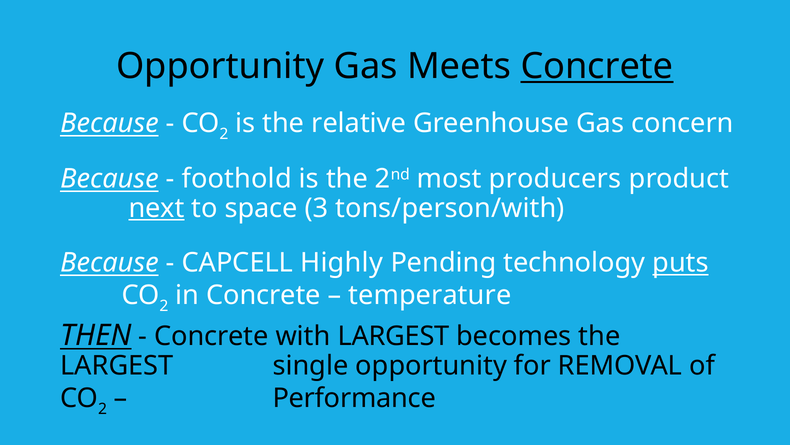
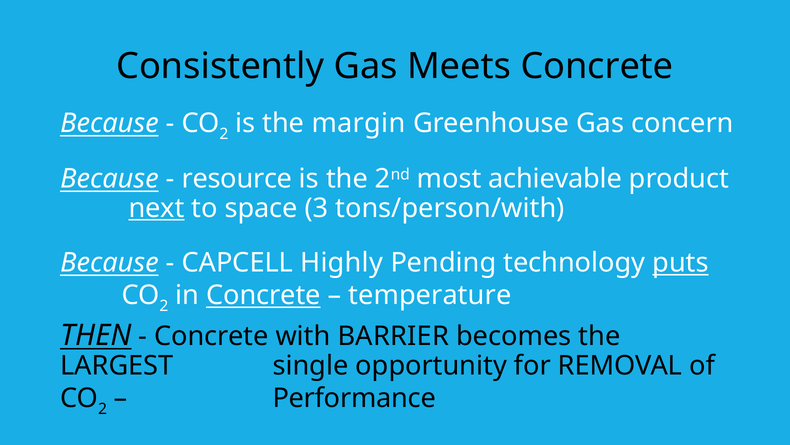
Opportunity at (220, 66): Opportunity -> Consistently
Concrete at (597, 66) underline: present -> none
relative: relative -> margin
foothold: foothold -> resource
producers: producers -> achievable
Concrete at (263, 295) underline: none -> present
with LARGEST: LARGEST -> BARRIER
